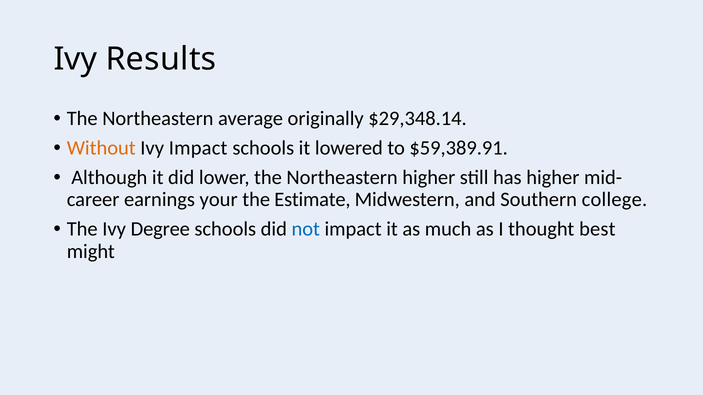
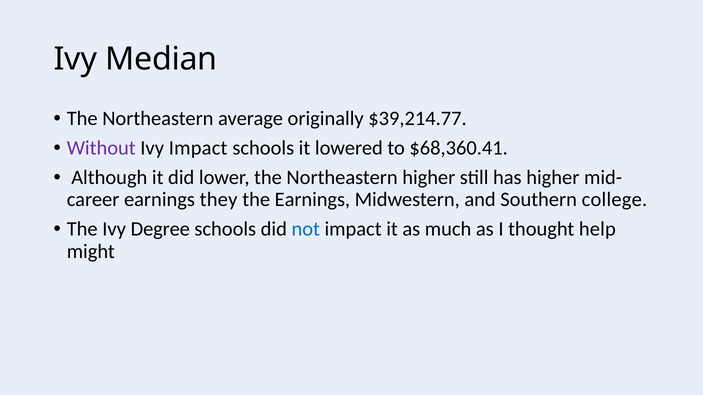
Results: Results -> Median
$29,348.14: $29,348.14 -> $39,214.77
Without colour: orange -> purple
$59,389.91: $59,389.91 -> $68,360.41
your: your -> they
the Estimate: Estimate -> Earnings
best: best -> help
